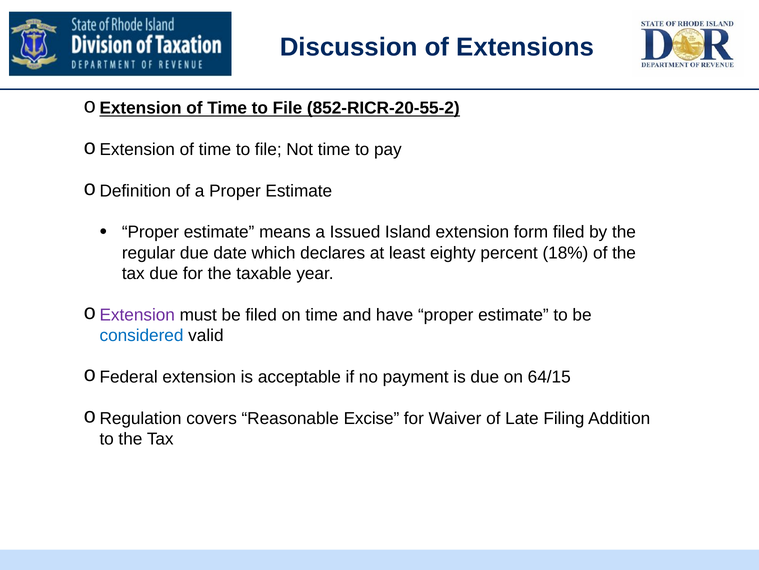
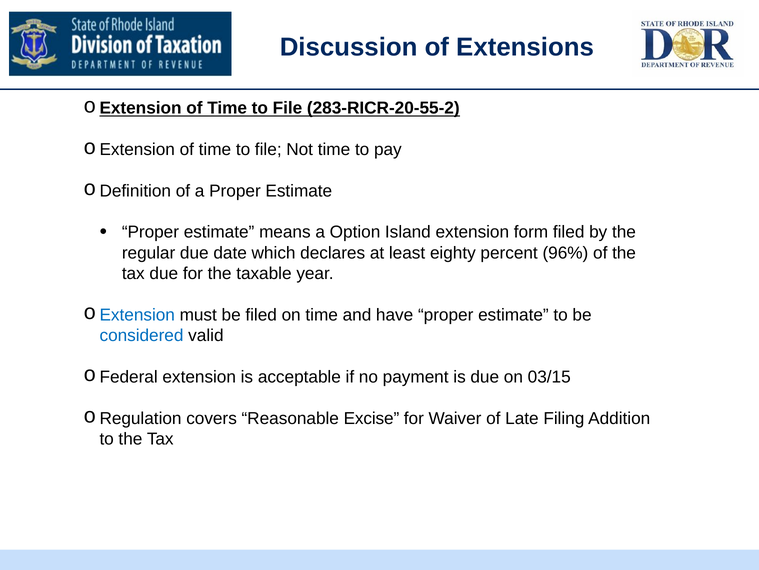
852-RICR-20-55-2: 852-RICR-20-55-2 -> 283-RICR-20-55-2
Issued: Issued -> Option
18%: 18% -> 96%
Extension at (137, 315) colour: purple -> blue
64/15: 64/15 -> 03/15
